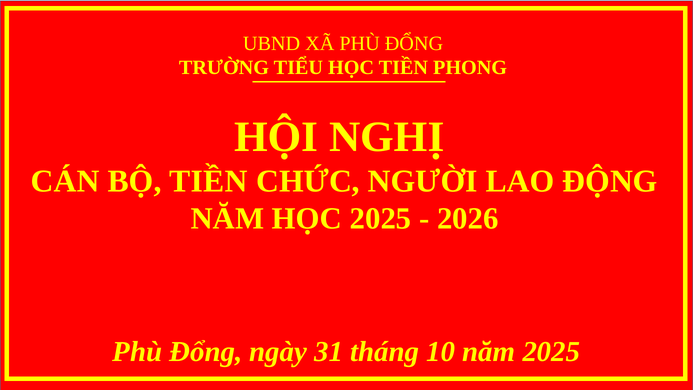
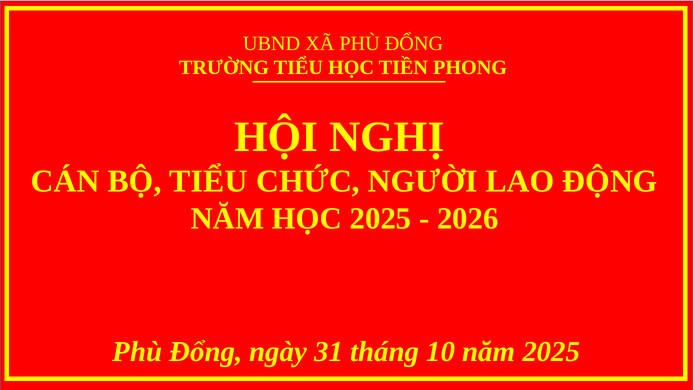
BỘ TIỀN: TIỀN -> TIỂU
